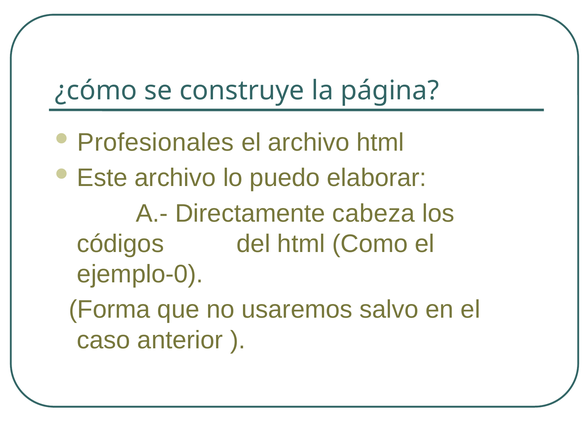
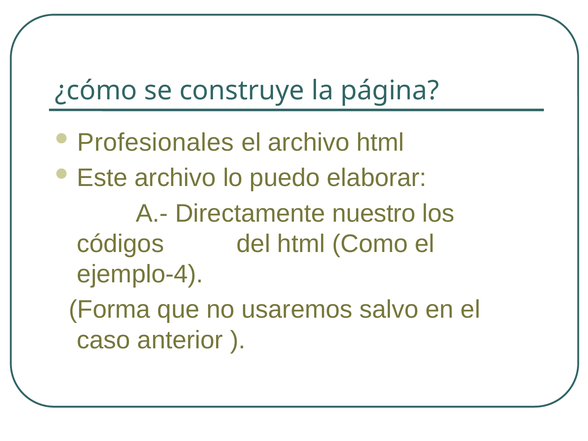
cabeza: cabeza -> nuestro
ejemplo-0: ejemplo-0 -> ejemplo-4
